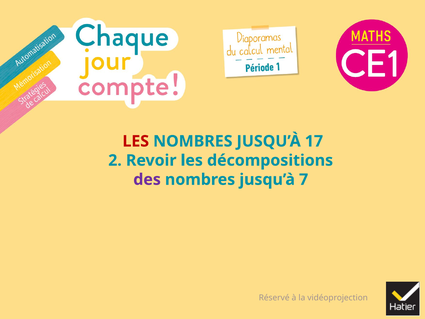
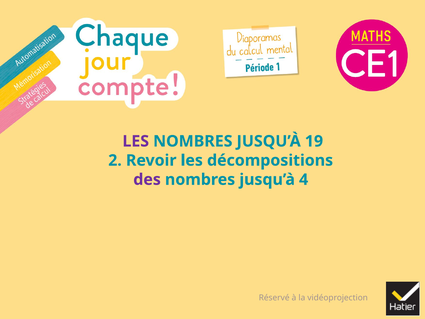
LES at (136, 141) colour: red -> purple
17: 17 -> 19
7: 7 -> 4
